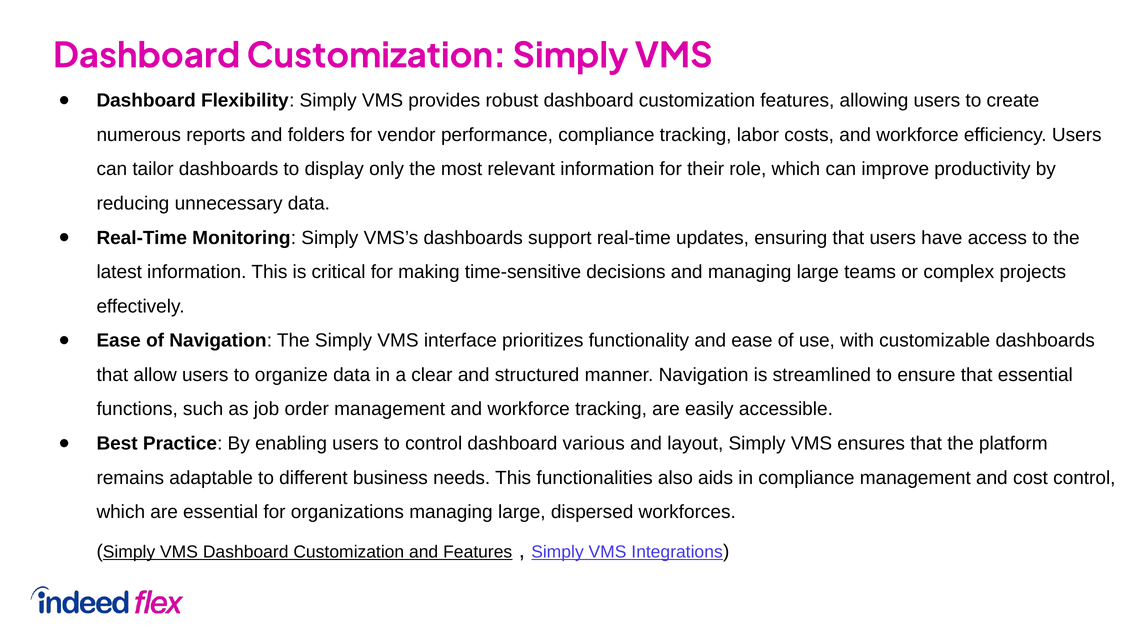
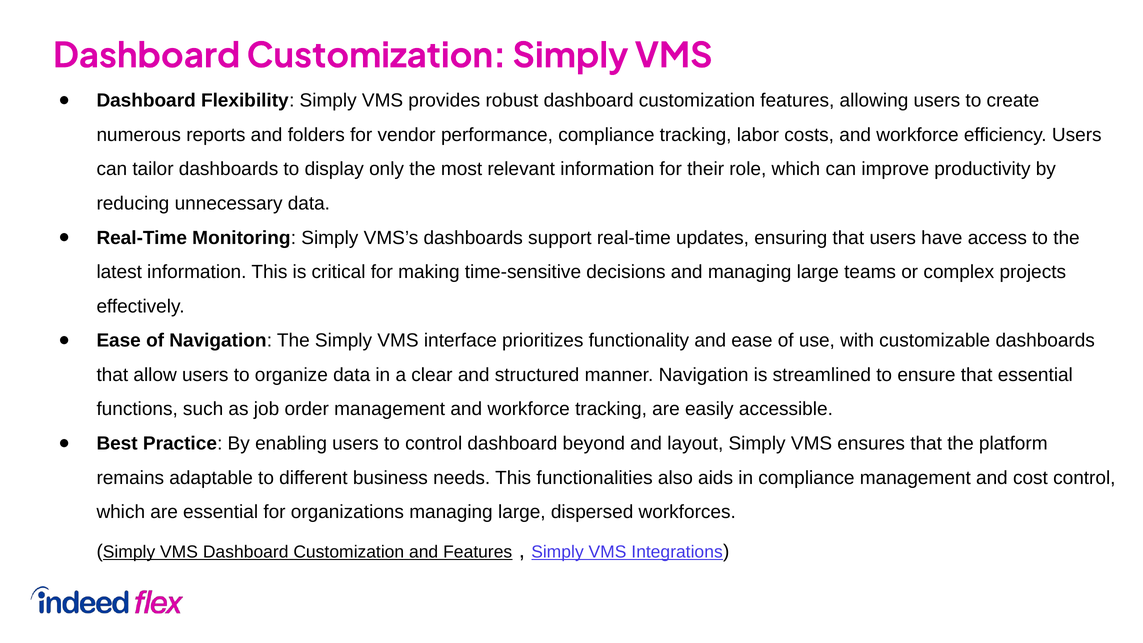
various: various -> beyond
